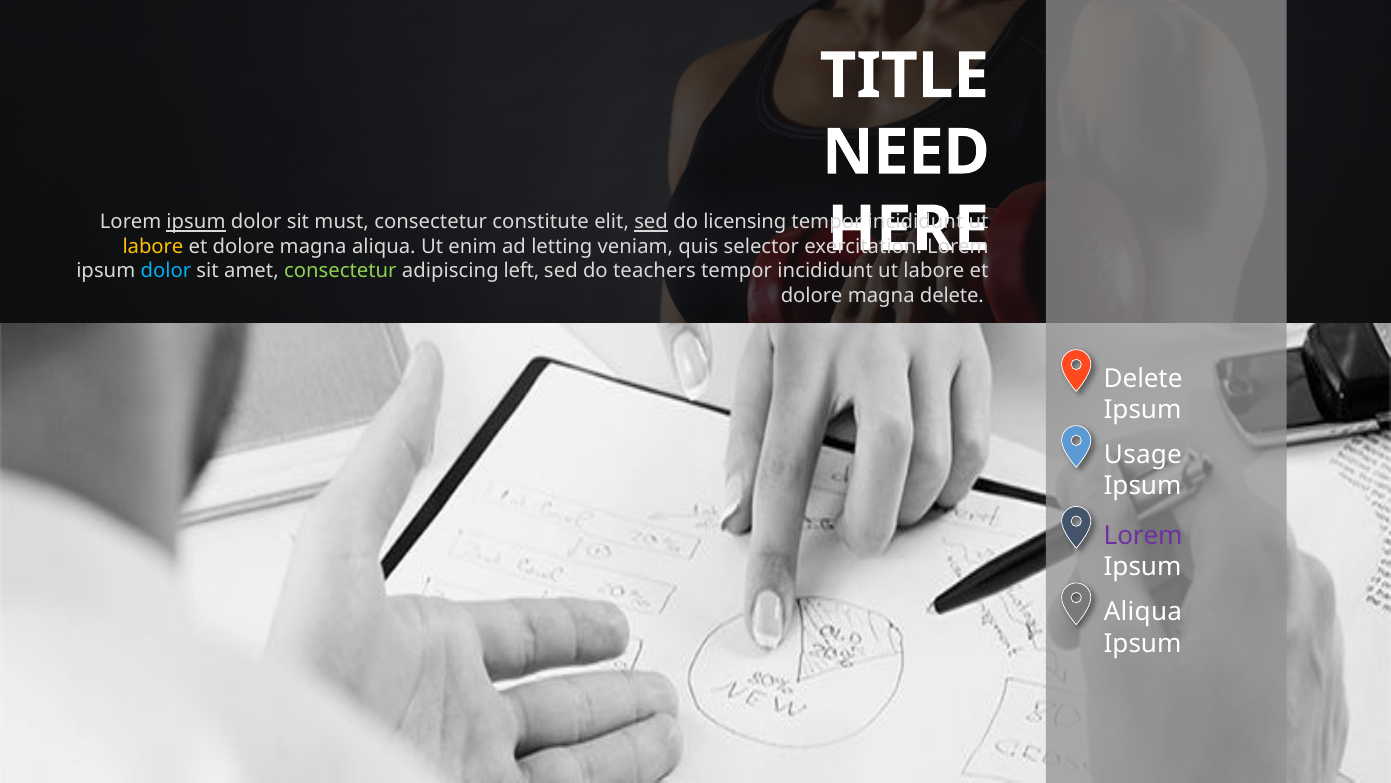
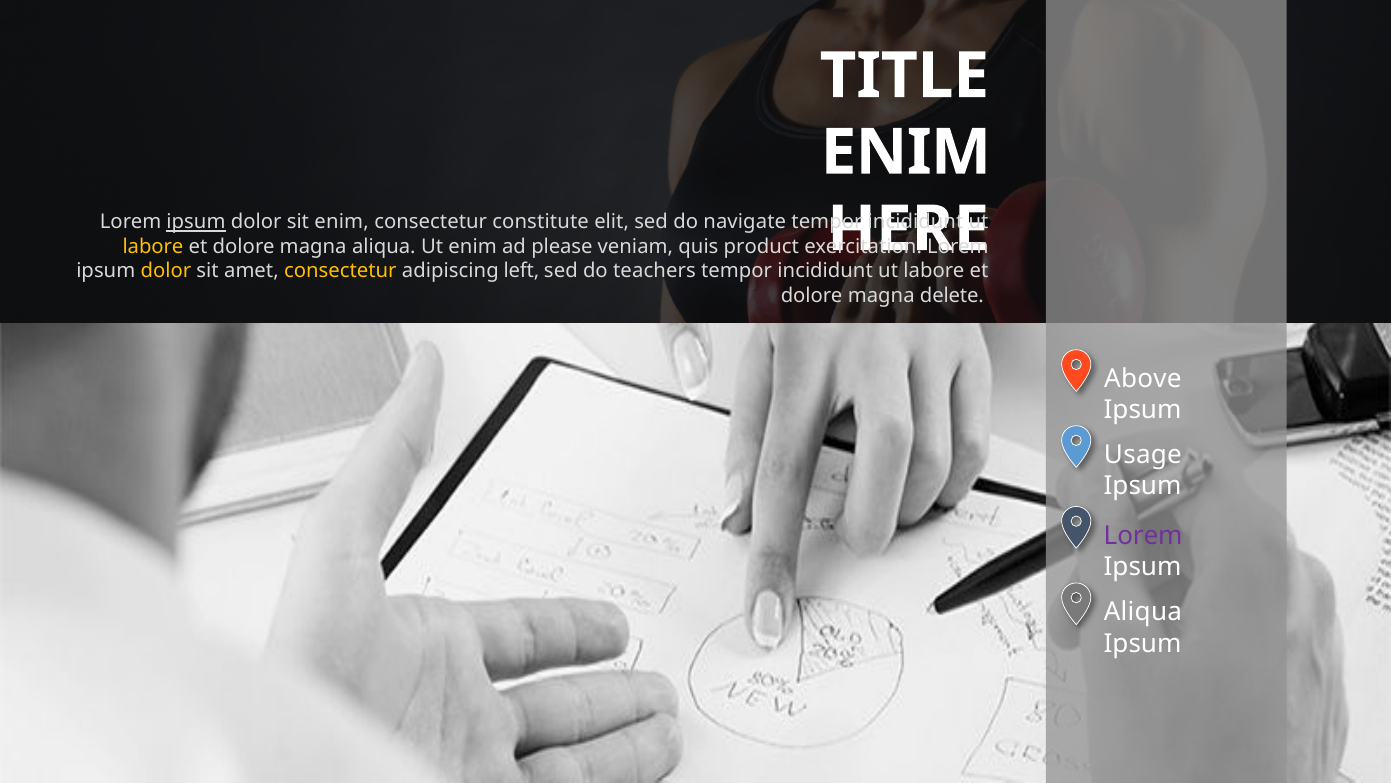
NEED at (906, 152): NEED -> ENIM
sit must: must -> enim
sed at (651, 222) underline: present -> none
licensing: licensing -> navigate
letting: letting -> please
selector: selector -> product
dolor at (166, 271) colour: light blue -> yellow
consectetur at (340, 271) colour: light green -> yellow
Delete at (1143, 379): Delete -> Above
